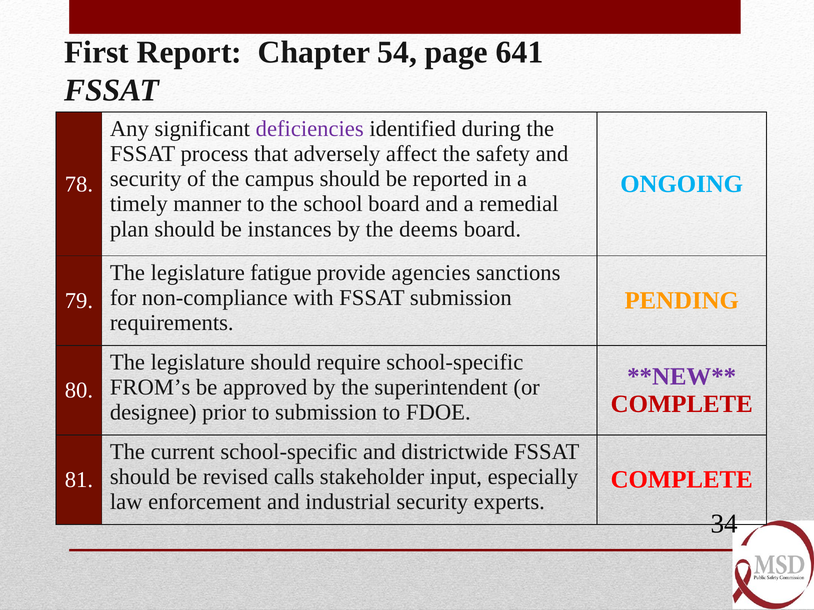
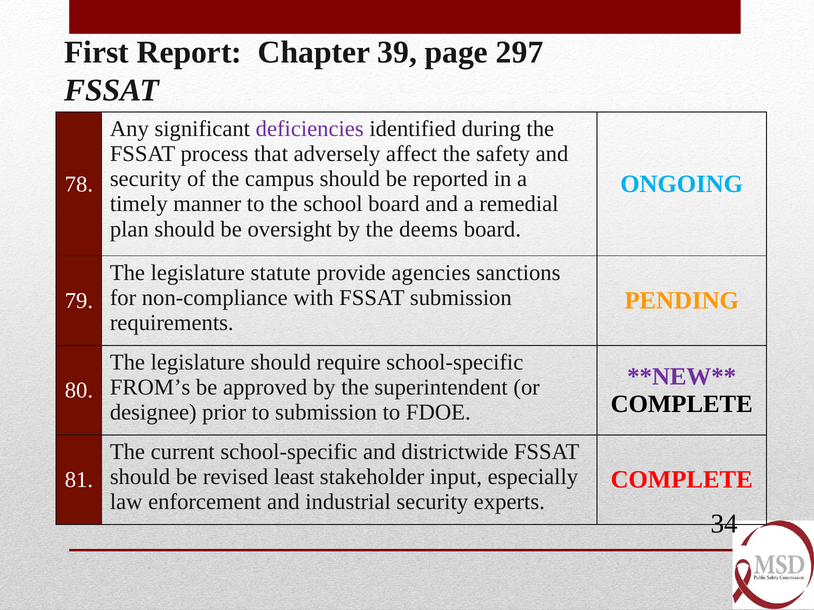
54: 54 -> 39
641: 641 -> 297
instances: instances -> oversight
fatigue: fatigue -> statute
COMPLETE at (682, 404) colour: red -> black
calls: calls -> least
